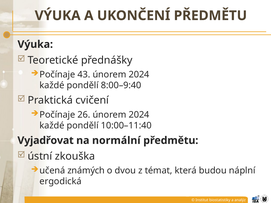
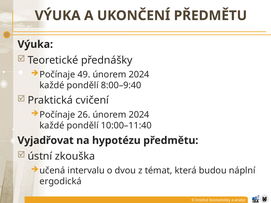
43: 43 -> 49
normální: normální -> hypotézu
známých: známých -> intervalu
